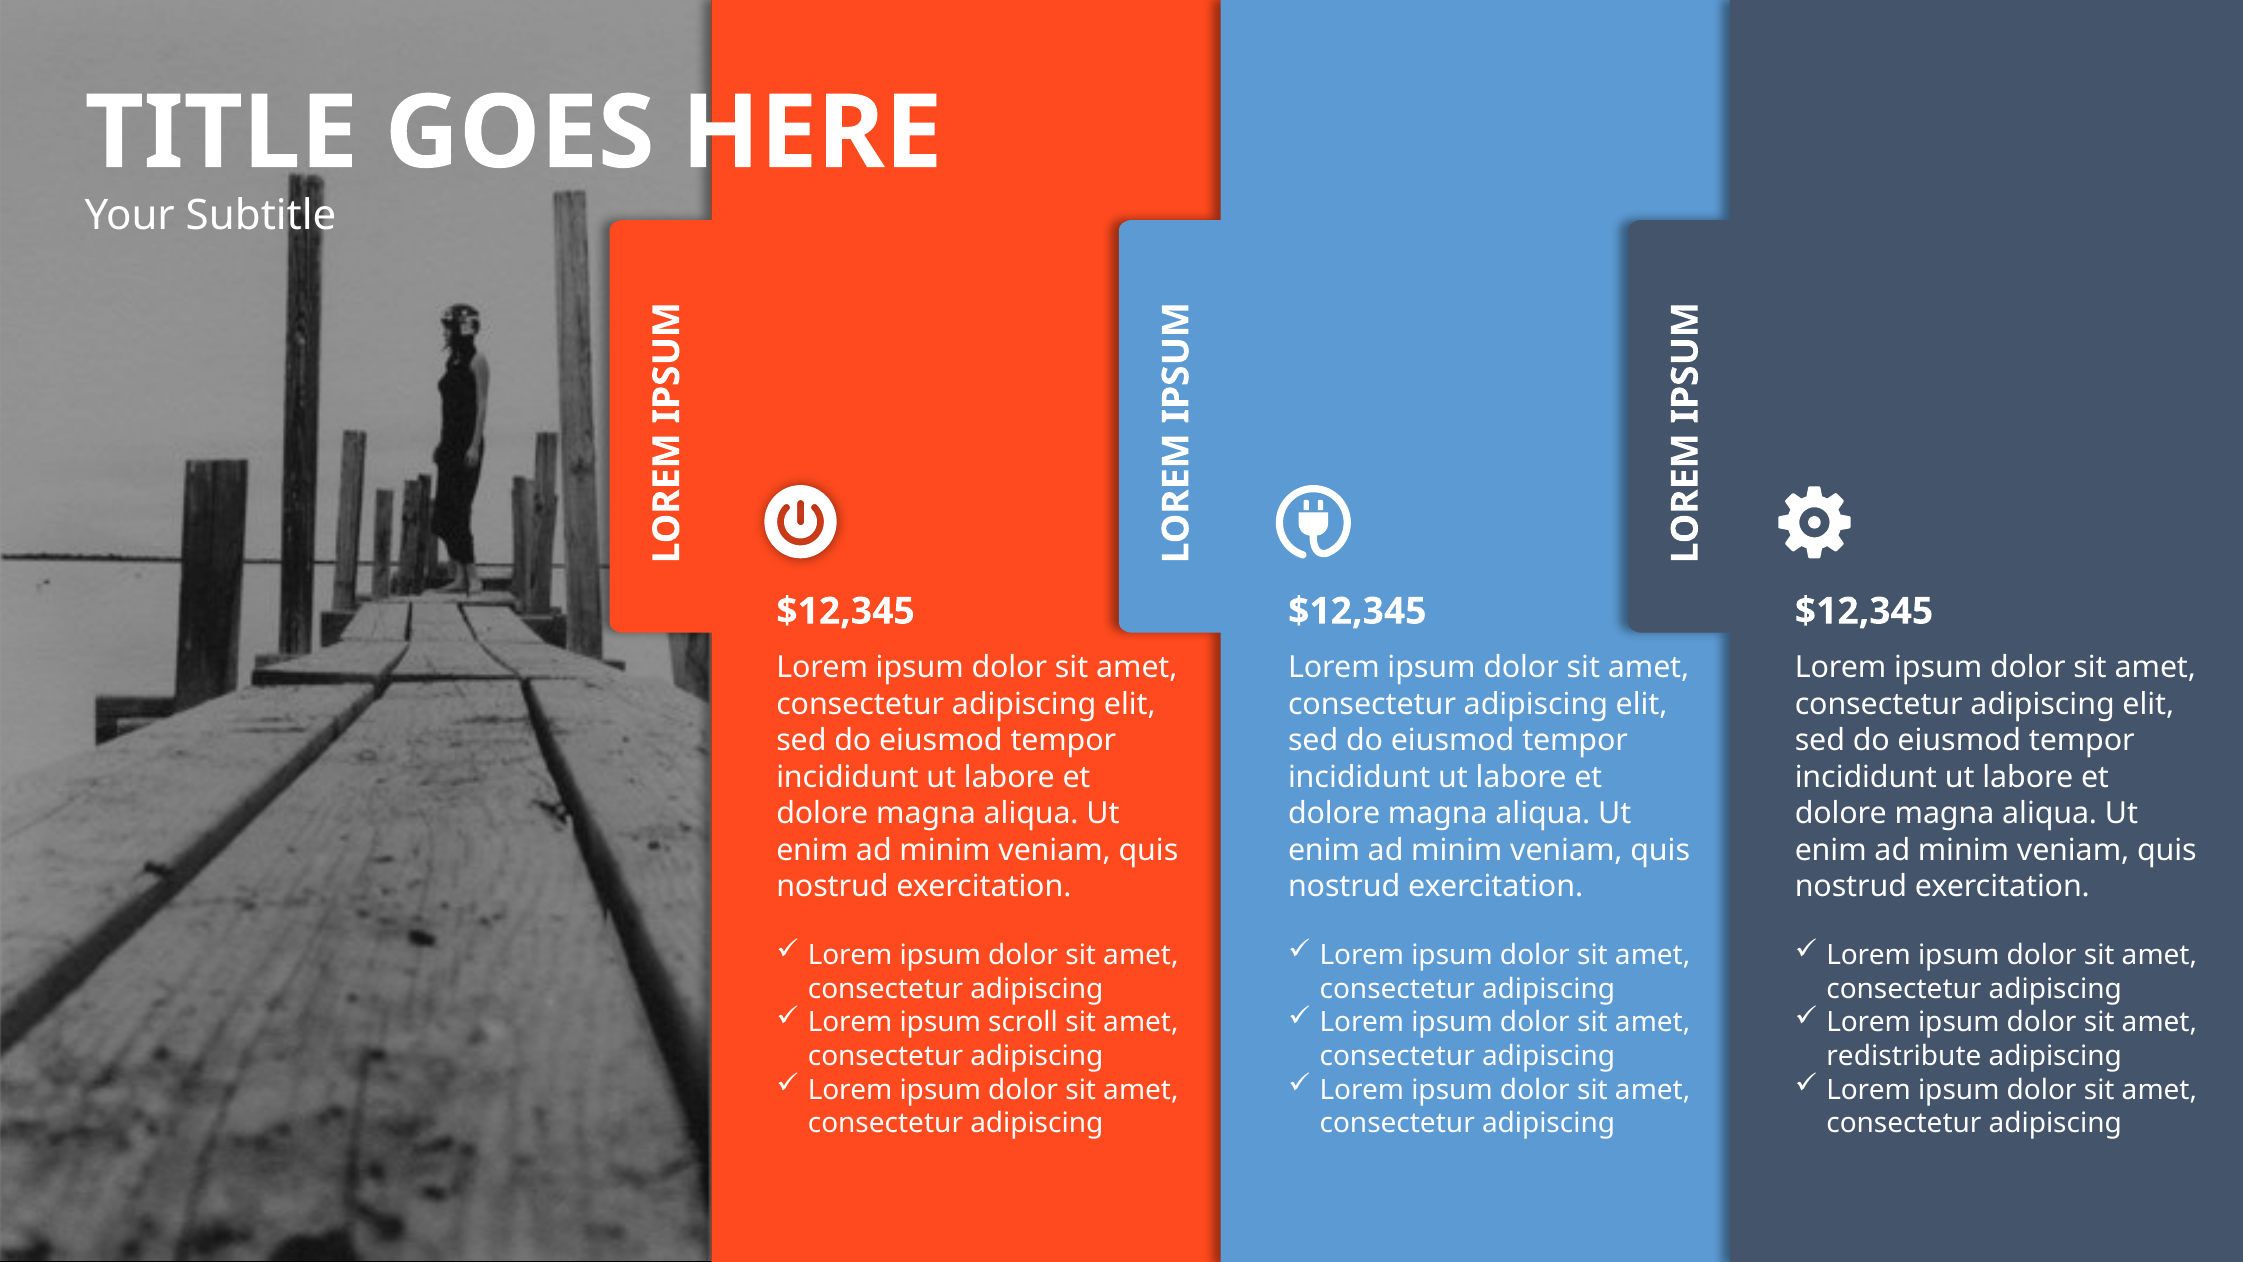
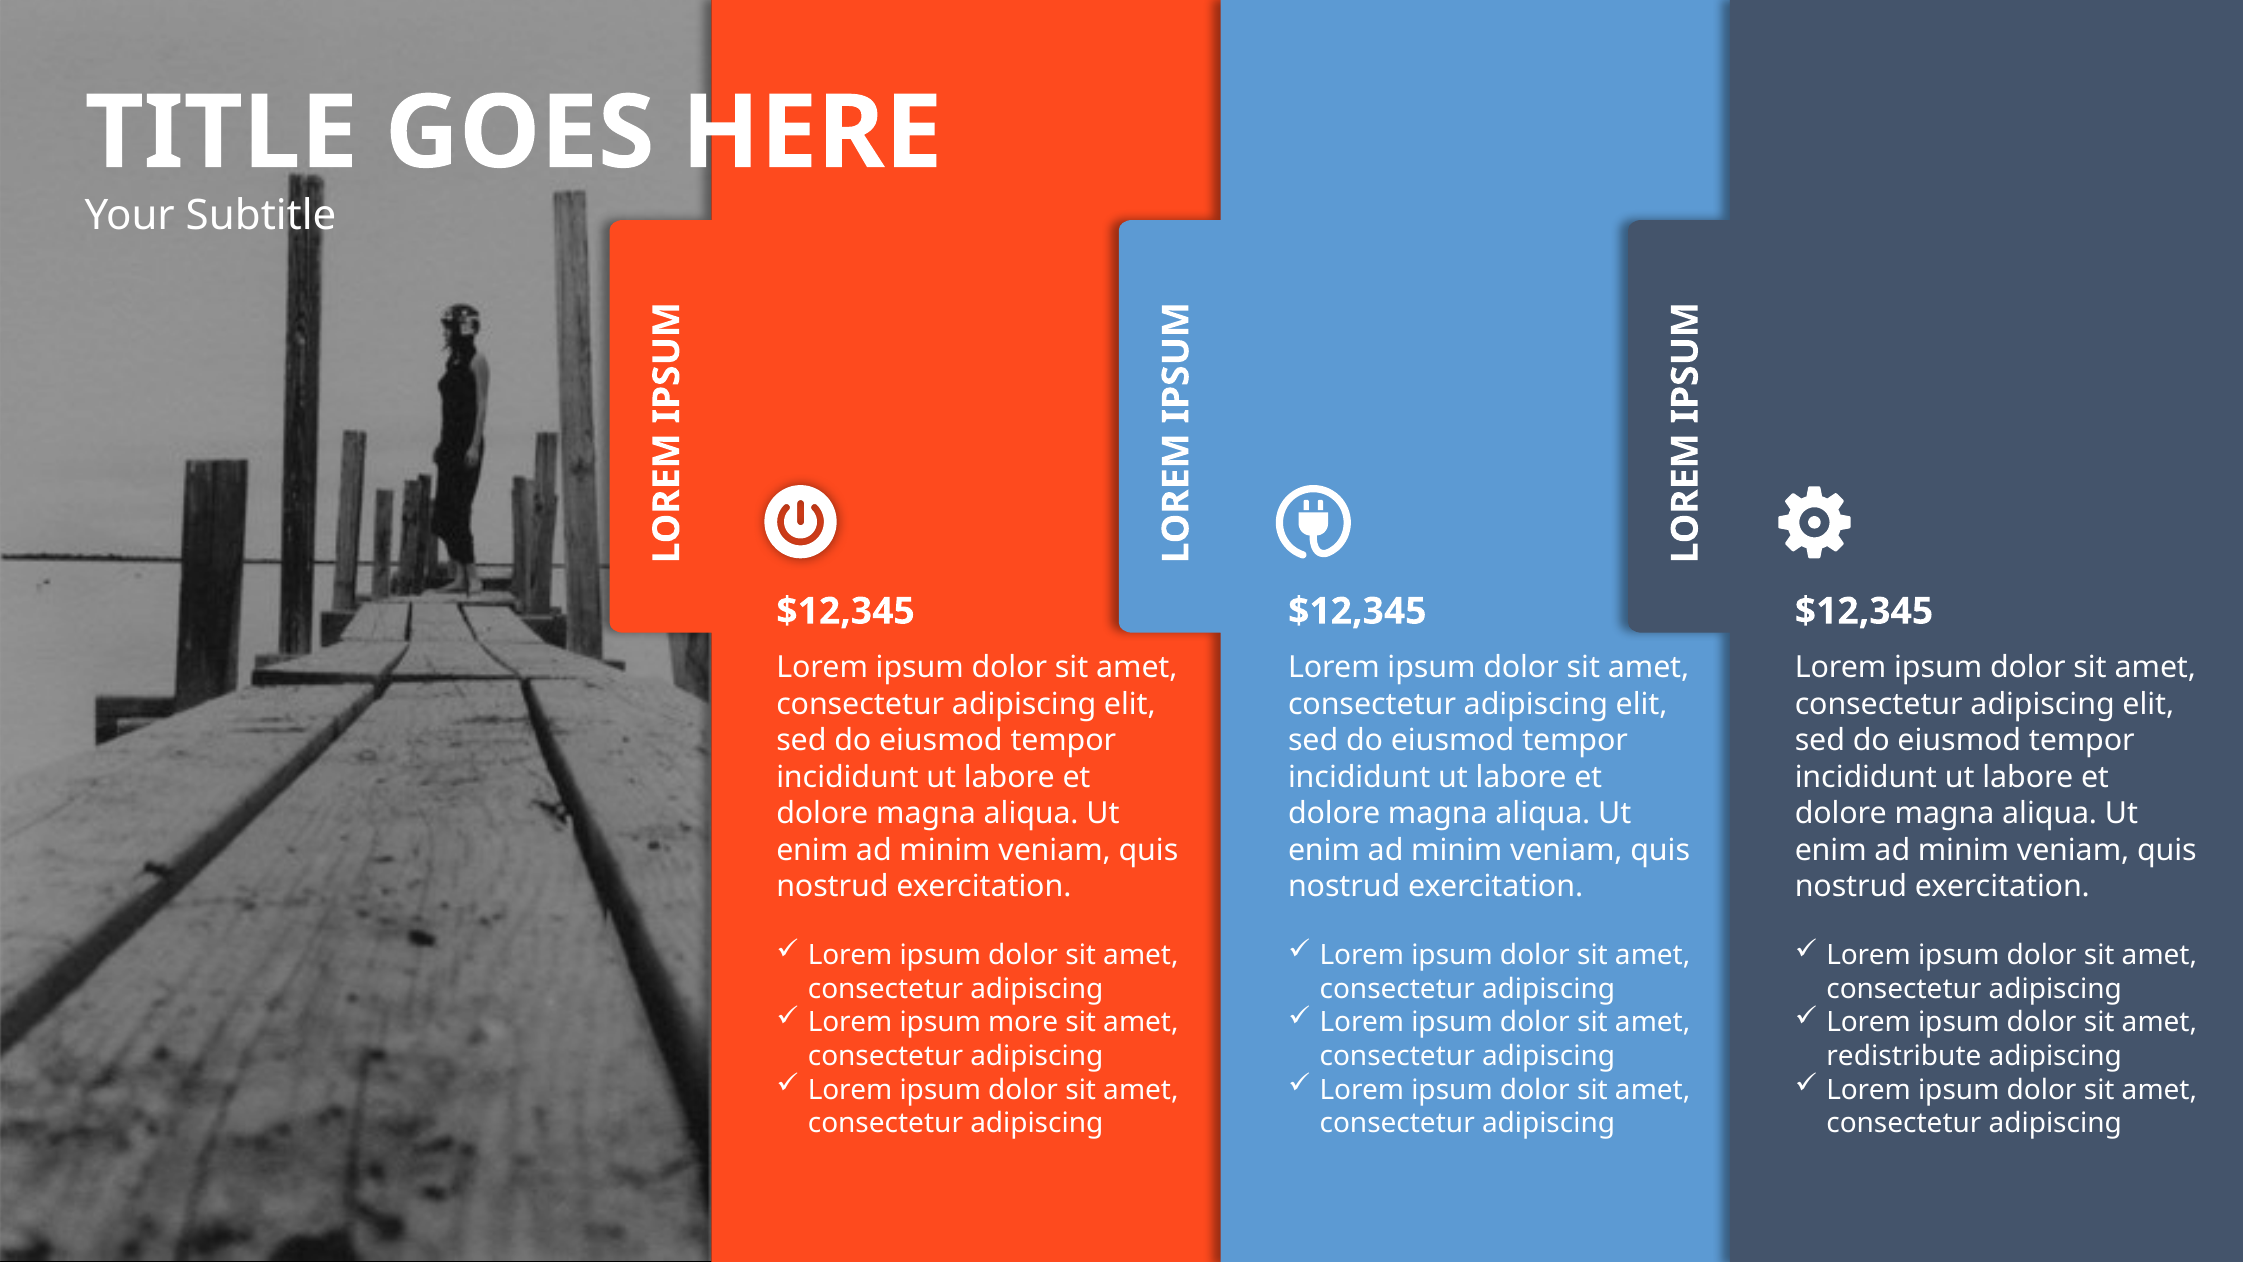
scroll: scroll -> more
